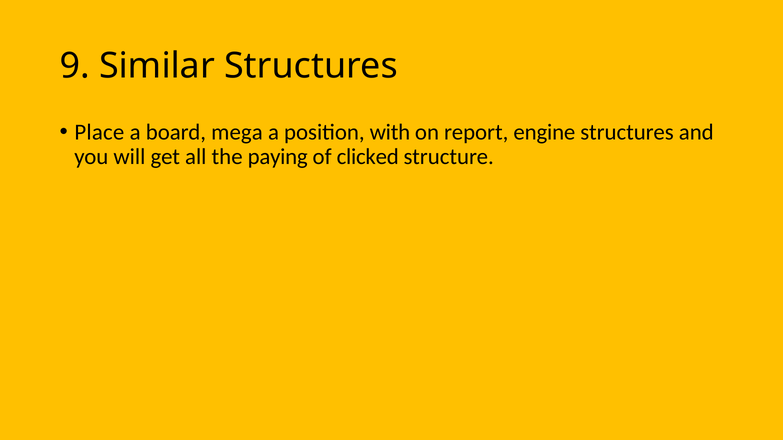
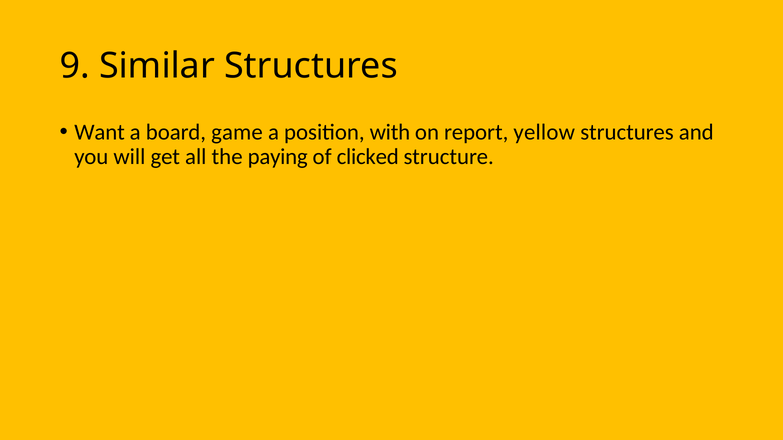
Place: Place -> Want
mega: mega -> game
engine: engine -> yellow
